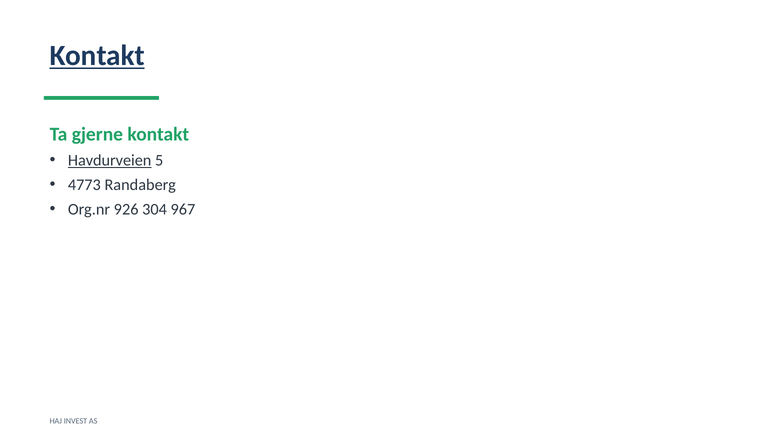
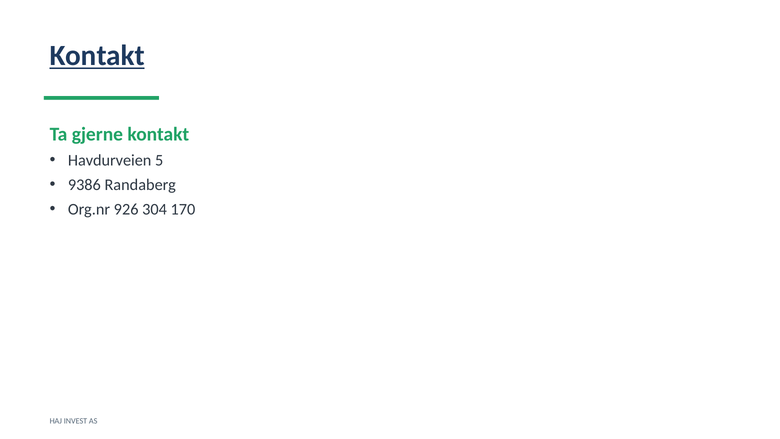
Havdurveien underline: present -> none
4773: 4773 -> 9386
967: 967 -> 170
